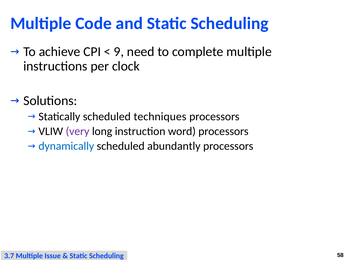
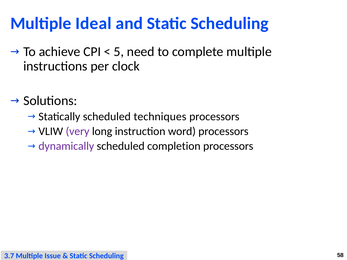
Code: Code -> Ideal
9: 9 -> 5
dynamically colour: blue -> purple
abundantly: abundantly -> completion
